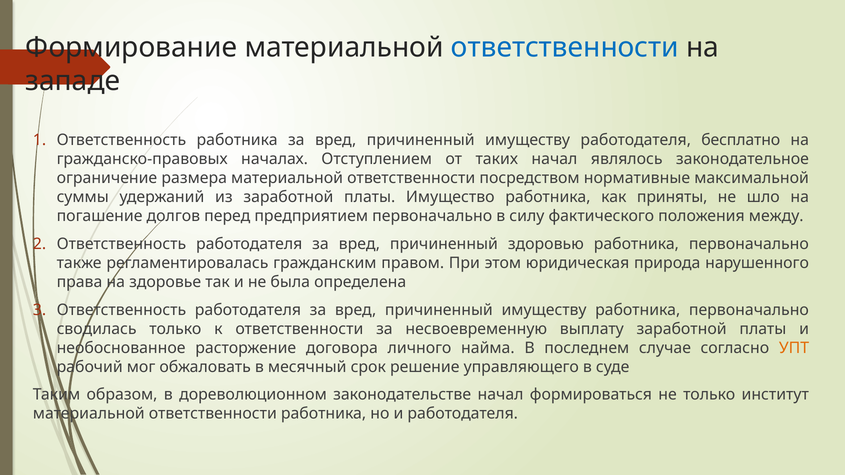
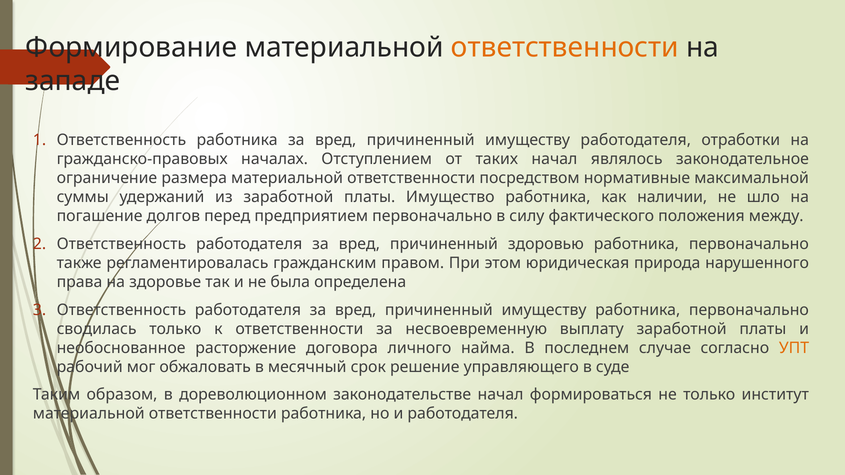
ответственности at (565, 47) colour: blue -> orange
бесплатно: бесплатно -> отработки
приняты: приняты -> наличии
